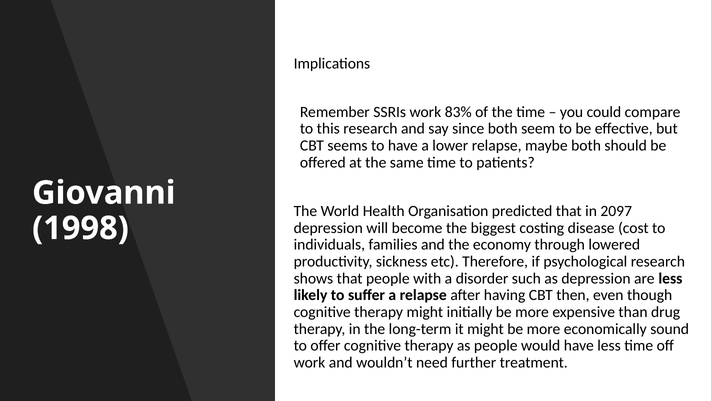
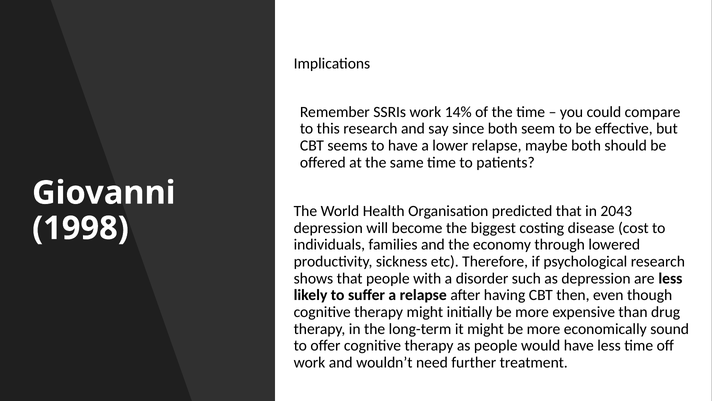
83%: 83% -> 14%
2097: 2097 -> 2043
